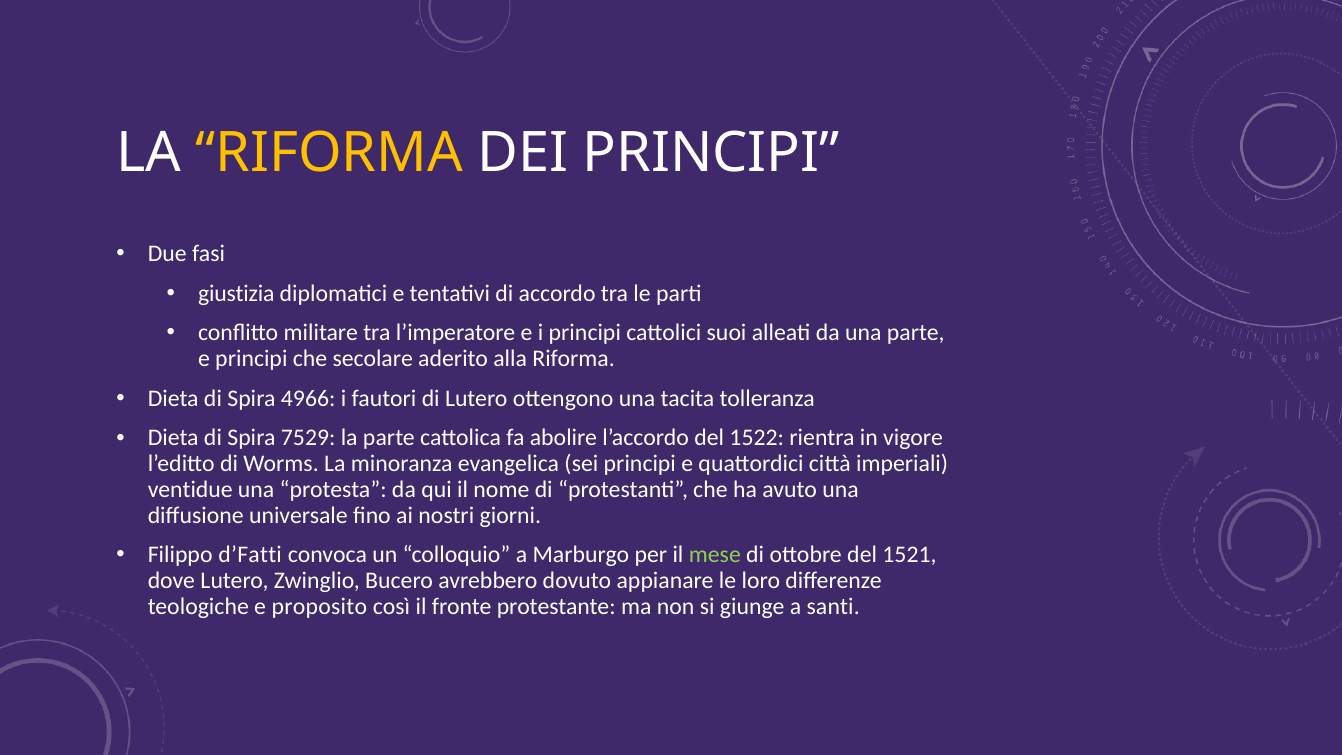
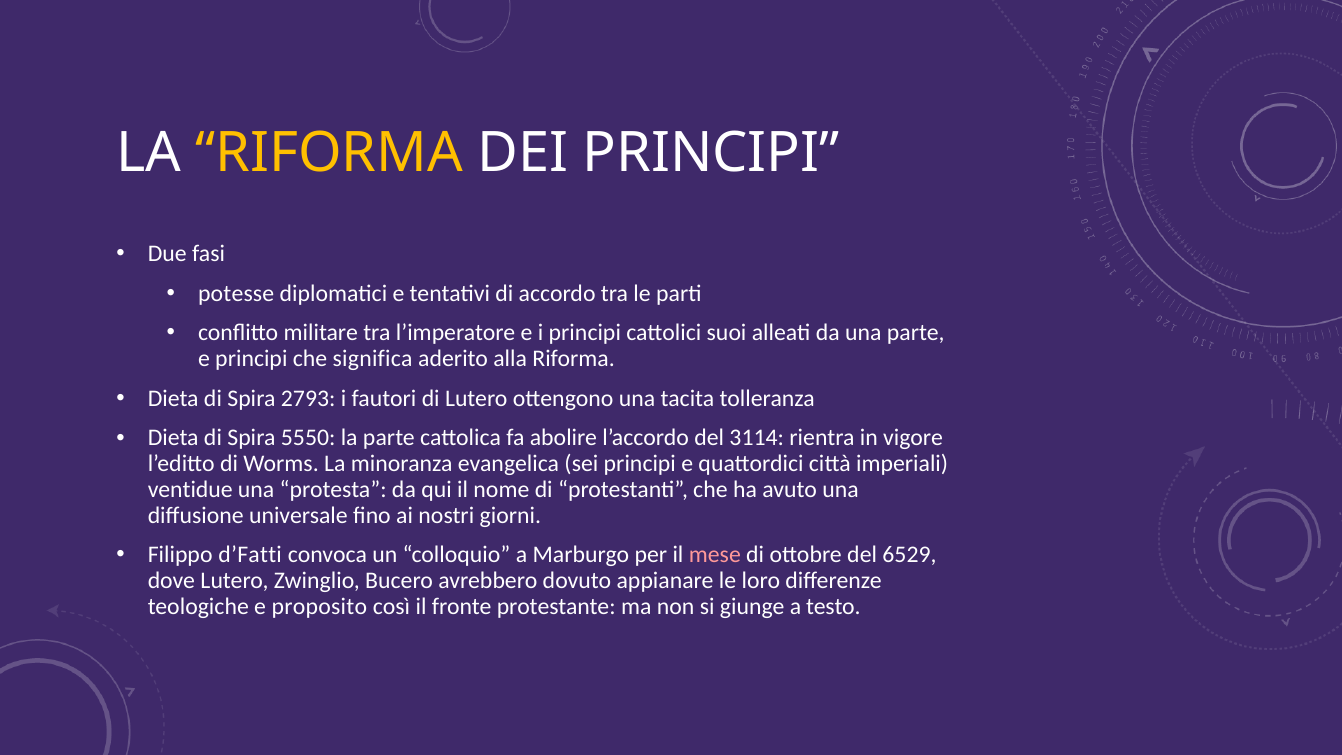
giustizia: giustizia -> potesse
secolare: secolare -> significa
4966: 4966 -> 2793
7529: 7529 -> 5550
1522: 1522 -> 3114
mese colour: light green -> pink
1521: 1521 -> 6529
santi: santi -> testo
